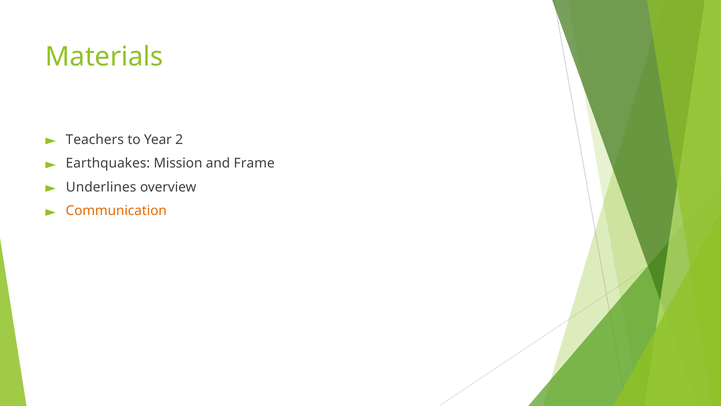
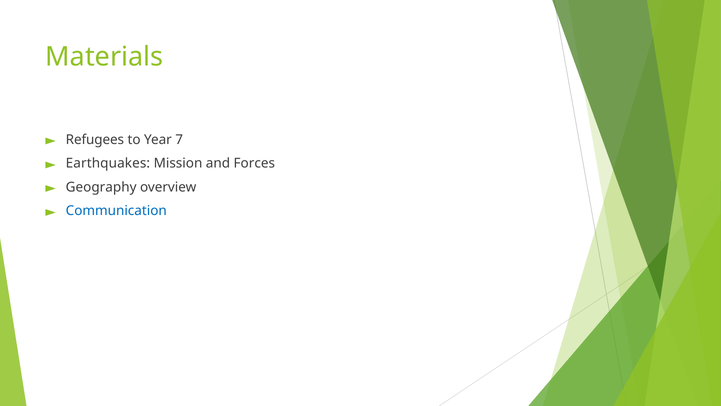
Teachers: Teachers -> Refugees
2: 2 -> 7
Frame: Frame -> Forces
Underlines: Underlines -> Geography
Communication colour: orange -> blue
